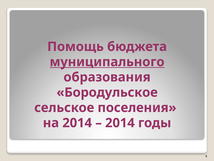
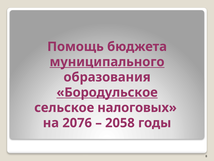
Бородульское underline: none -> present
поселения: поселения -> налоговых
на 2014: 2014 -> 2076
2014 at (120, 123): 2014 -> 2058
